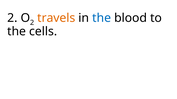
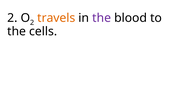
the at (102, 18) colour: blue -> purple
